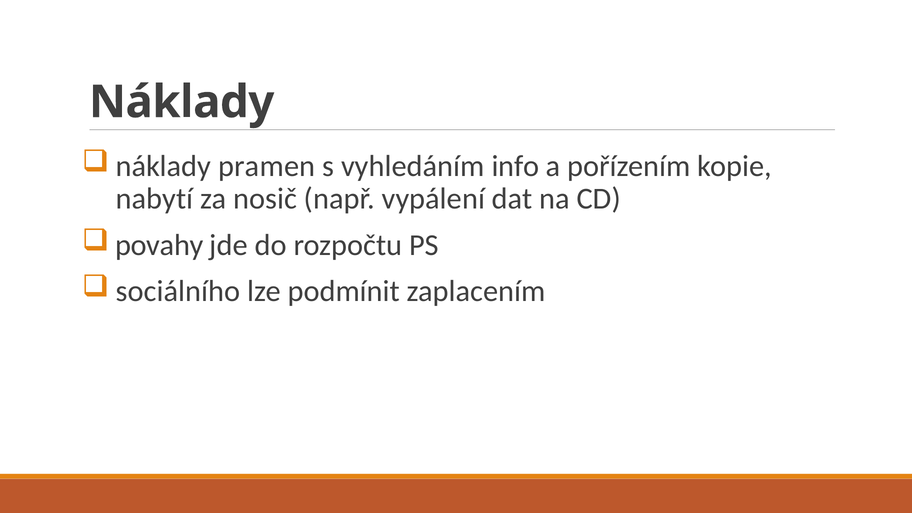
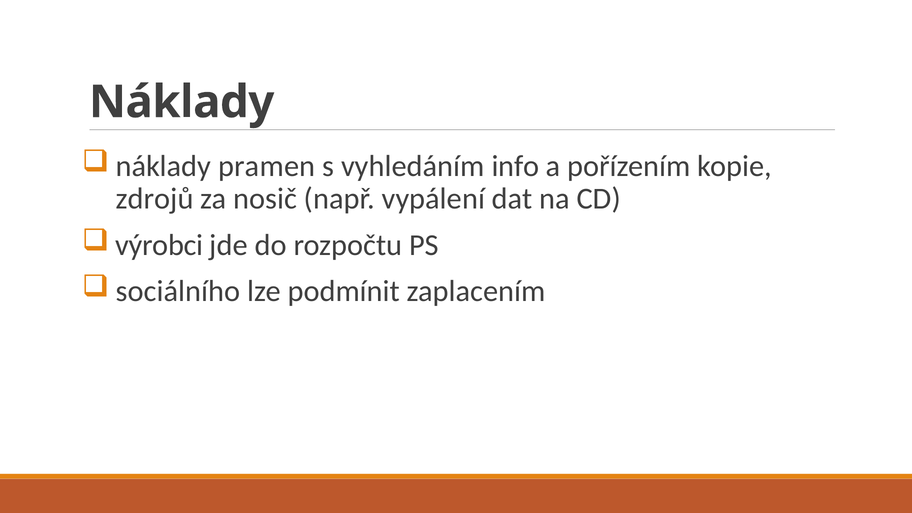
nabytí: nabytí -> zdrojů
povahy: povahy -> výrobci
